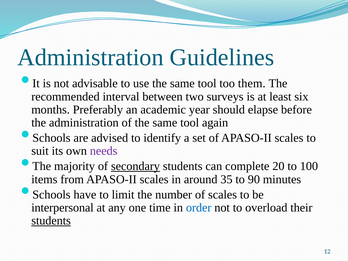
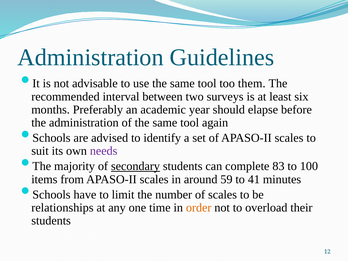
20: 20 -> 83
35: 35 -> 59
90: 90 -> 41
interpersonal: interpersonal -> relationships
order colour: blue -> orange
students at (51, 221) underline: present -> none
